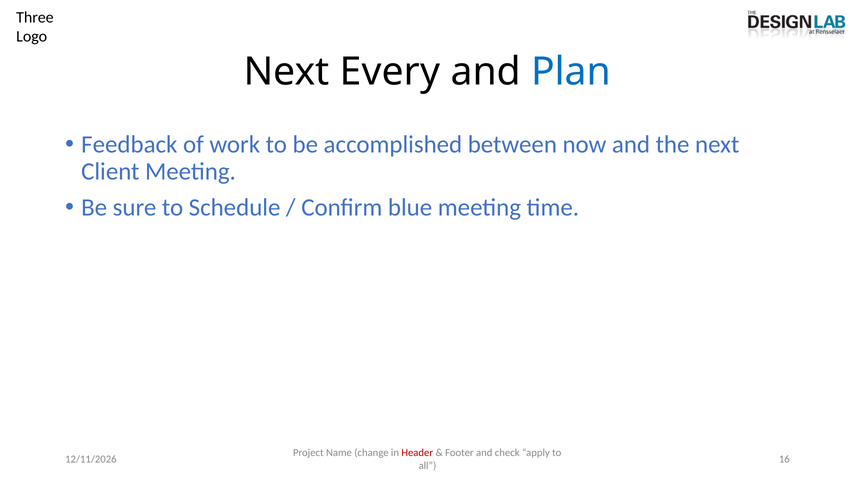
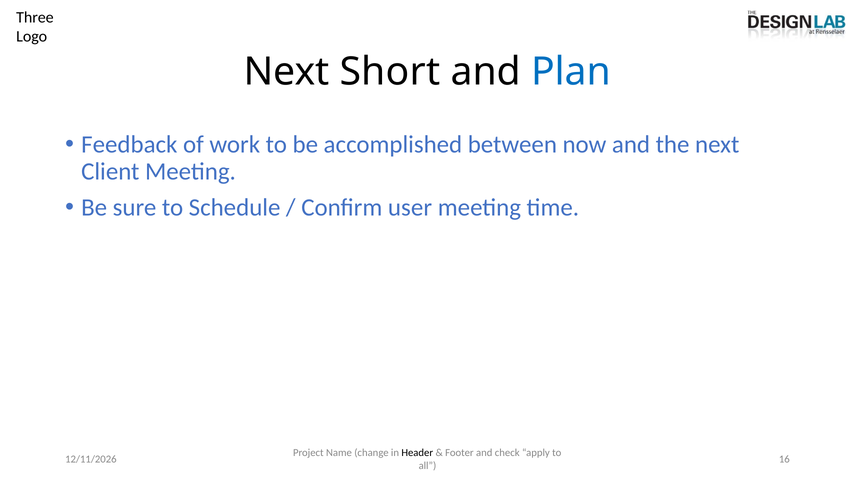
Every: Every -> Short
blue: blue -> user
Header colour: red -> black
